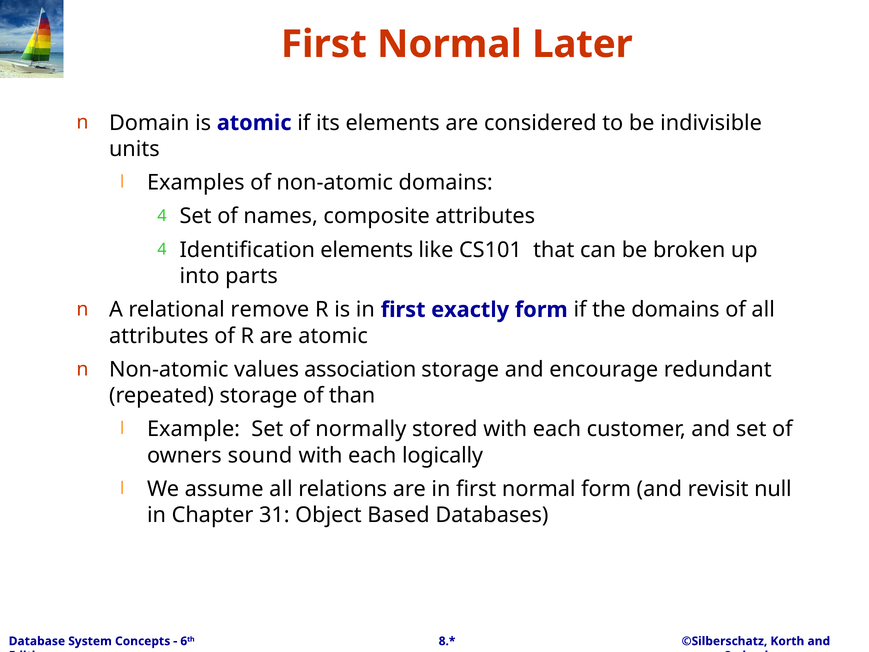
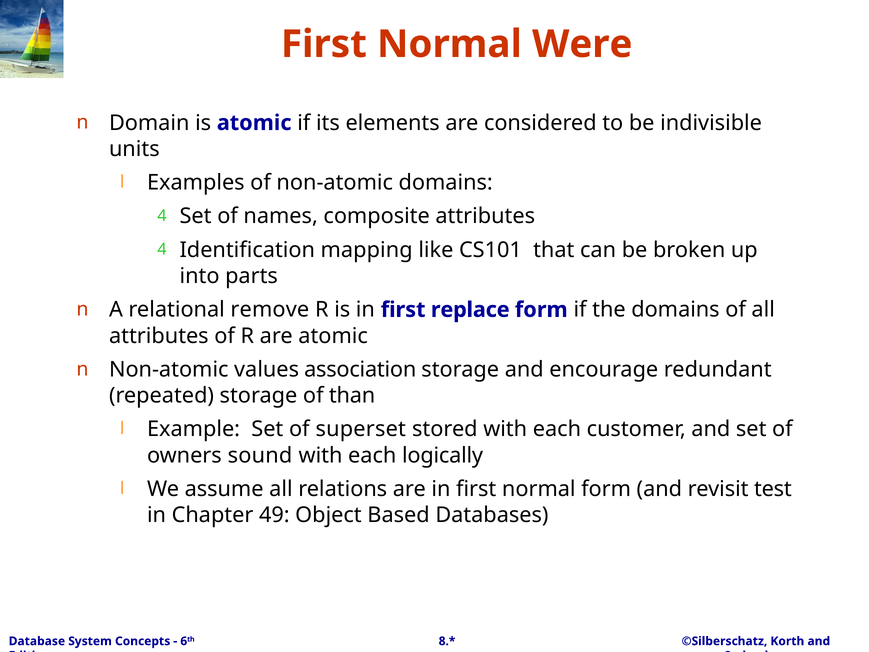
Later: Later -> Were
Identification elements: elements -> mapping
exactly: exactly -> replace
normally: normally -> superset
null: null -> test
31: 31 -> 49
